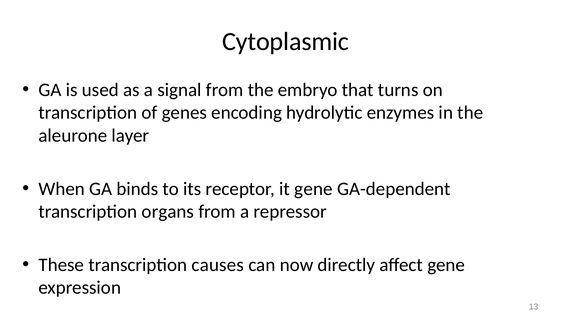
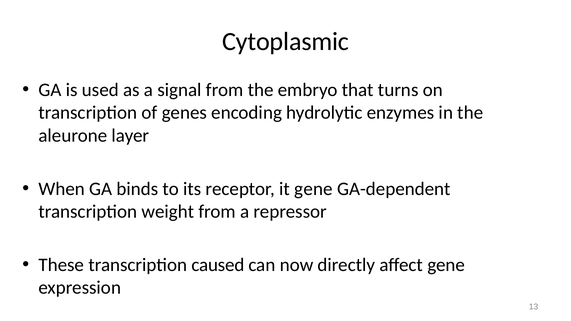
organs: organs -> weight
causes: causes -> caused
